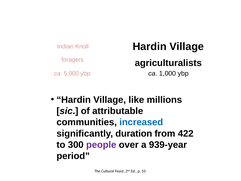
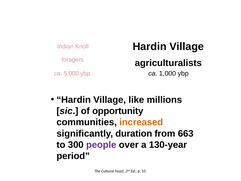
attributable: attributable -> opportunity
increased colour: blue -> orange
422: 422 -> 663
939-year: 939-year -> 130-year
